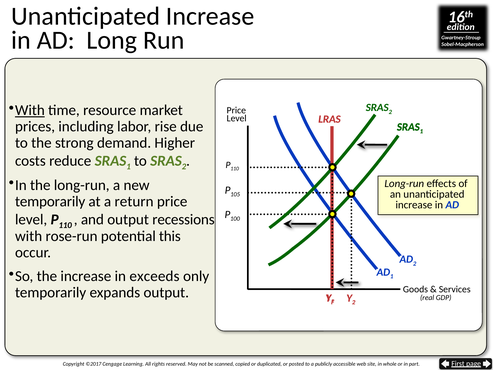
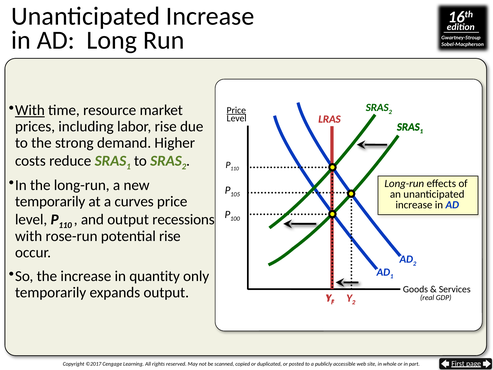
Price at (236, 110) underline: none -> present
return: return -> curves
potential this: this -> rise
exceeds: exceeds -> quantity
